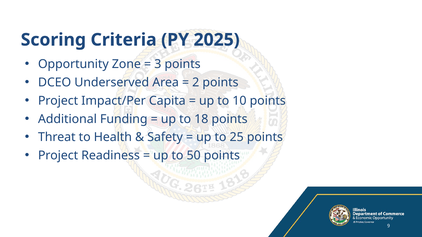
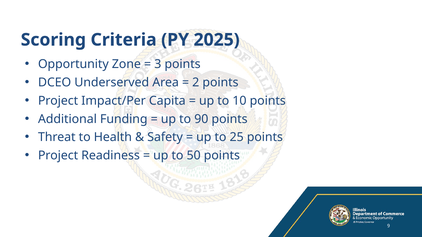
18: 18 -> 90
